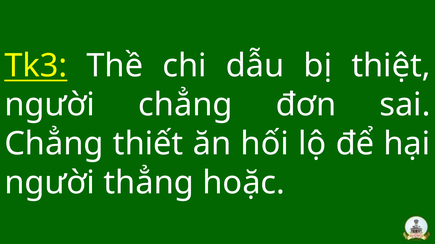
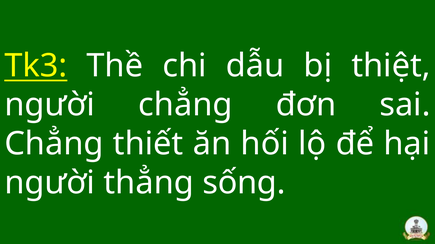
hoặc: hoặc -> sống
